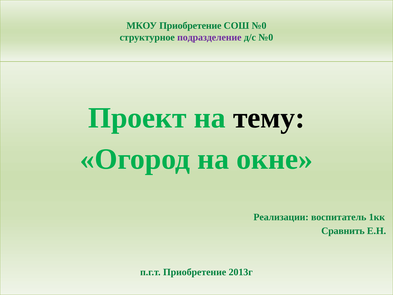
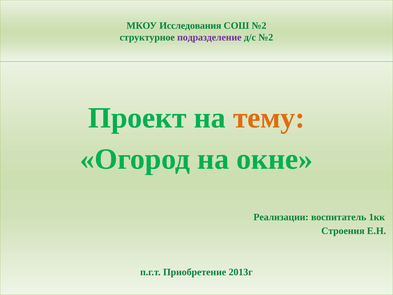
МКОУ Приобретение: Приобретение -> Исследования
СОШ №0: №0 -> №2
д/с №0: №0 -> №2
тему colour: black -> orange
Сравнить: Сравнить -> Строения
